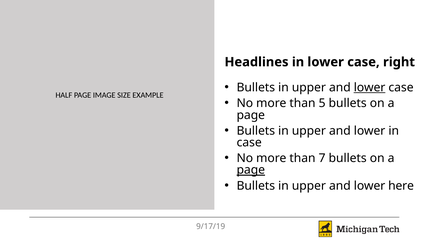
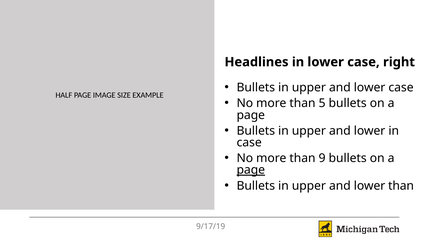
lower at (370, 88) underline: present -> none
7: 7 -> 9
lower here: here -> than
